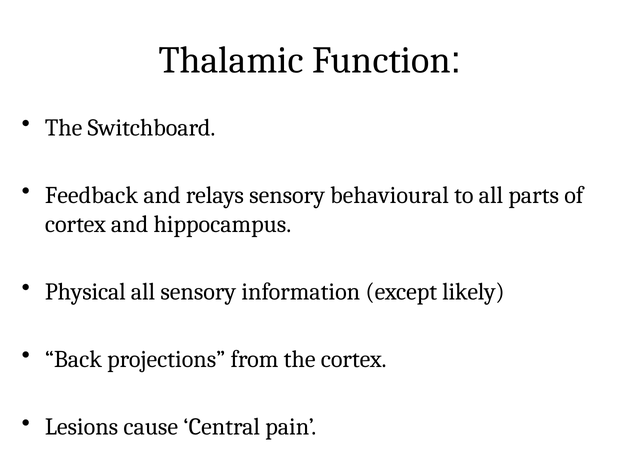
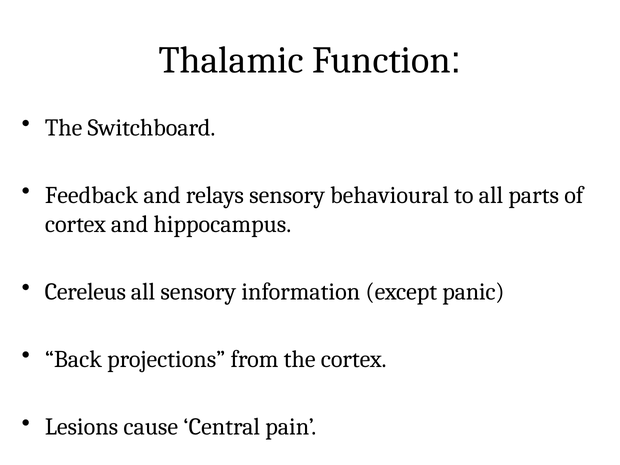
Physical: Physical -> Cereleus
likely: likely -> panic
